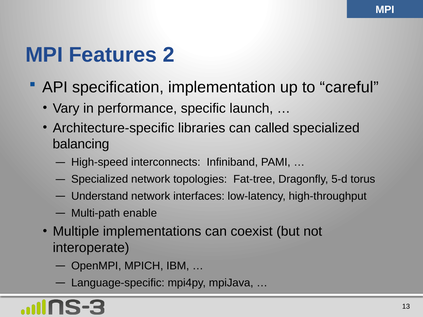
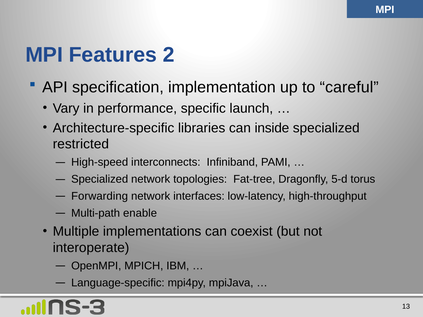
called: called -> inside
balancing: balancing -> restricted
Understand: Understand -> Forwarding
